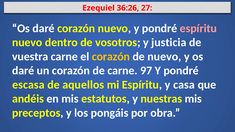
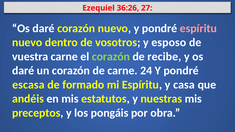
justicia: justicia -> esposo
corazón at (111, 57) colour: yellow -> light green
de nuevo: nuevo -> recibe
97: 97 -> 24
aquellos: aquellos -> formado
